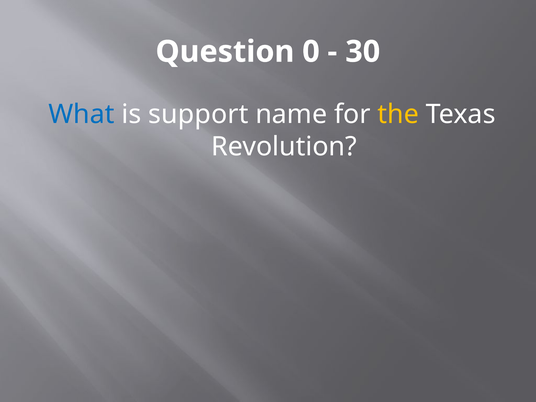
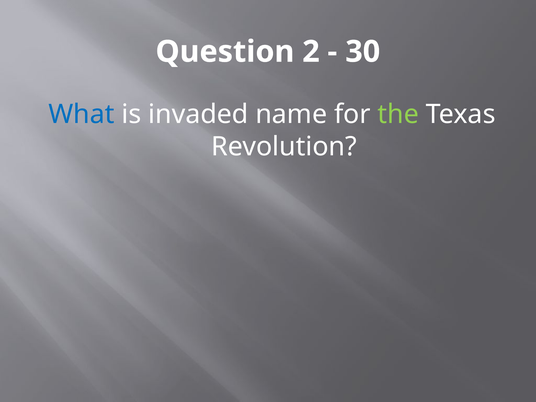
0: 0 -> 2
support: support -> invaded
the colour: yellow -> light green
